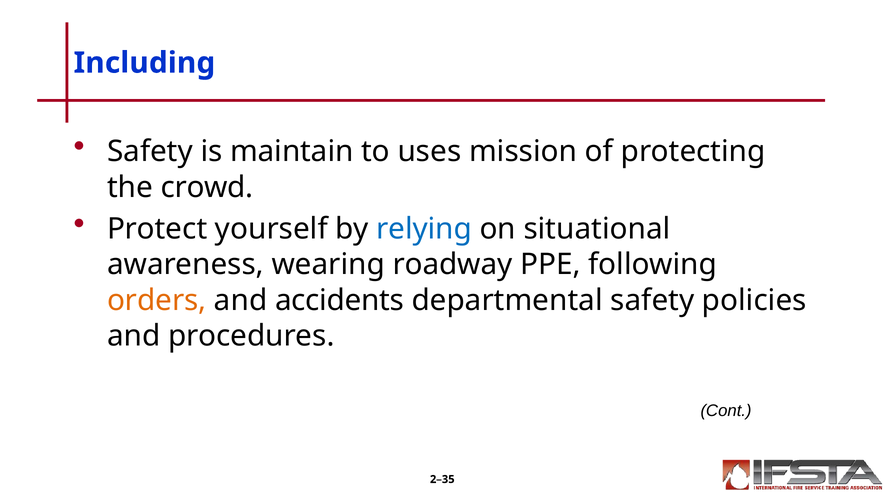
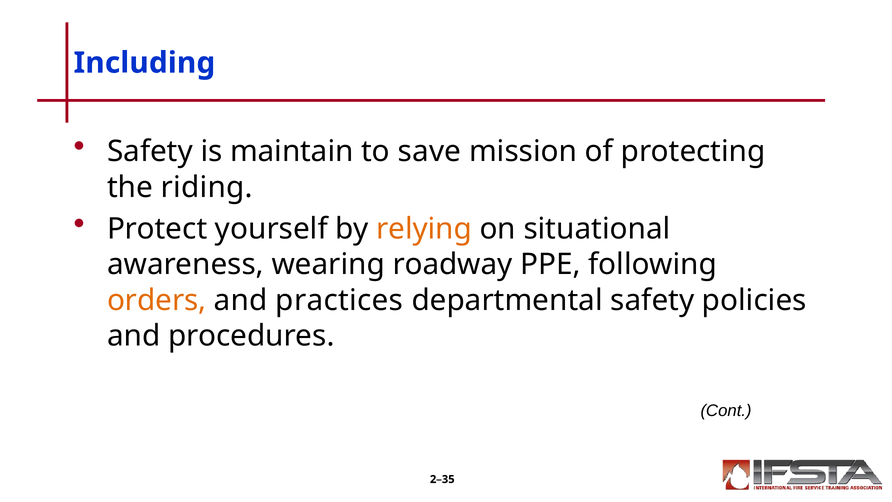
uses: uses -> save
crowd: crowd -> riding
relying colour: blue -> orange
accidents: accidents -> practices
